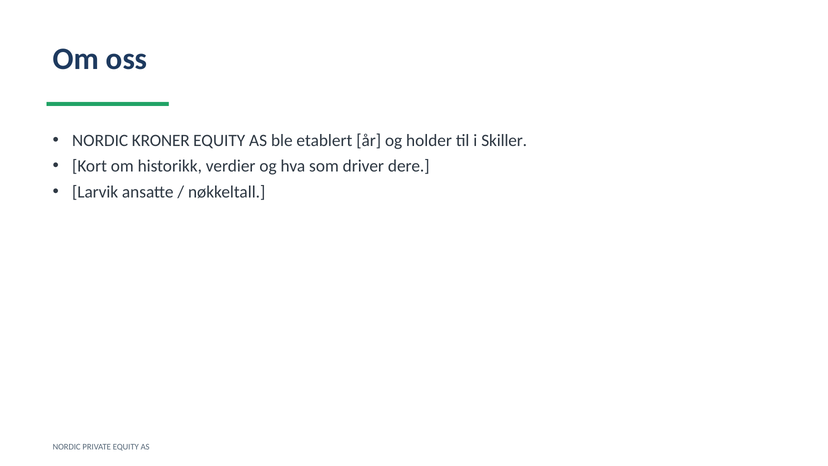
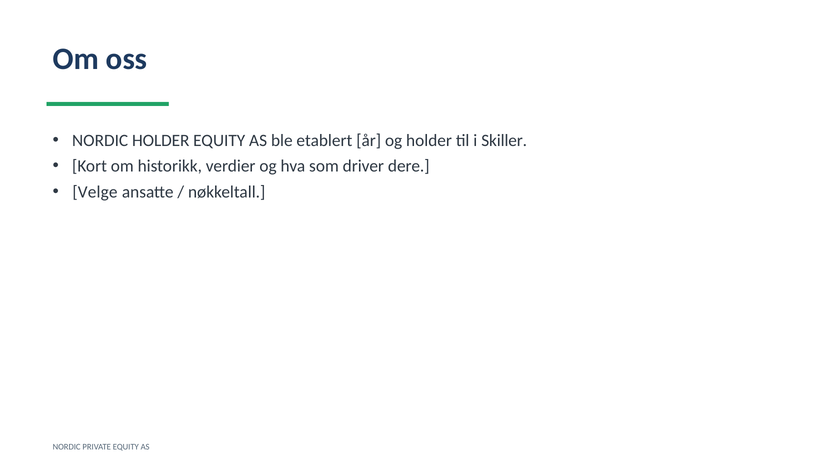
NORDIC KRONER: KRONER -> HOLDER
Larvik: Larvik -> Velge
